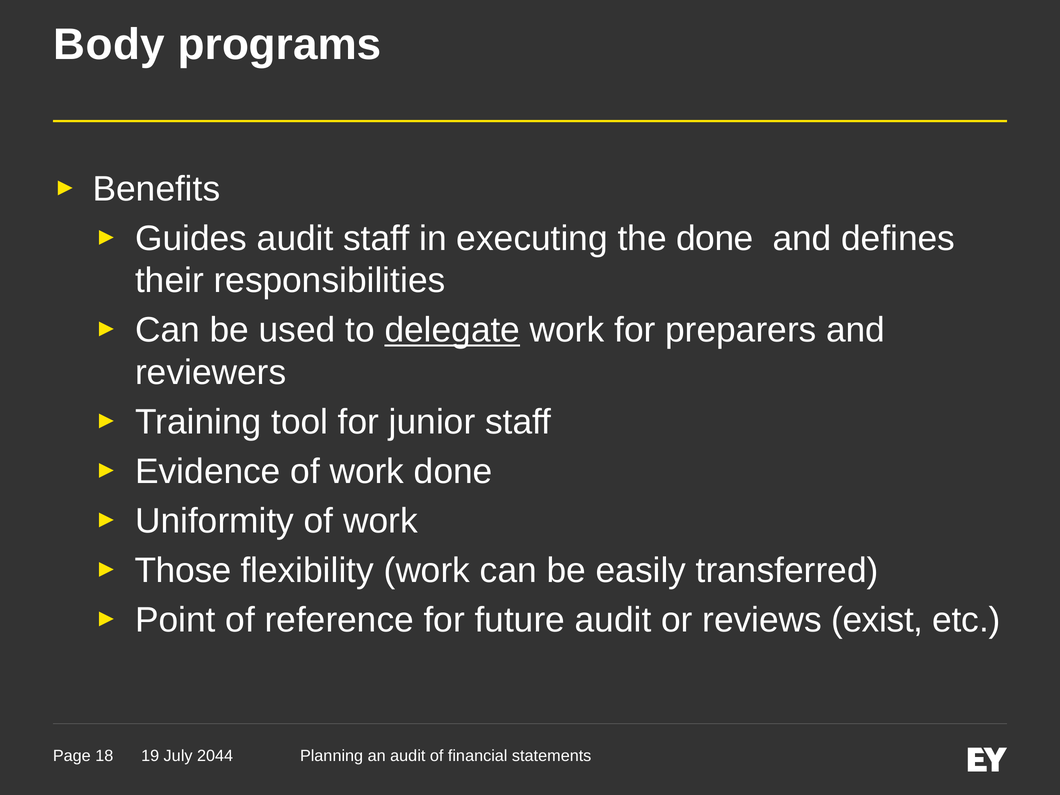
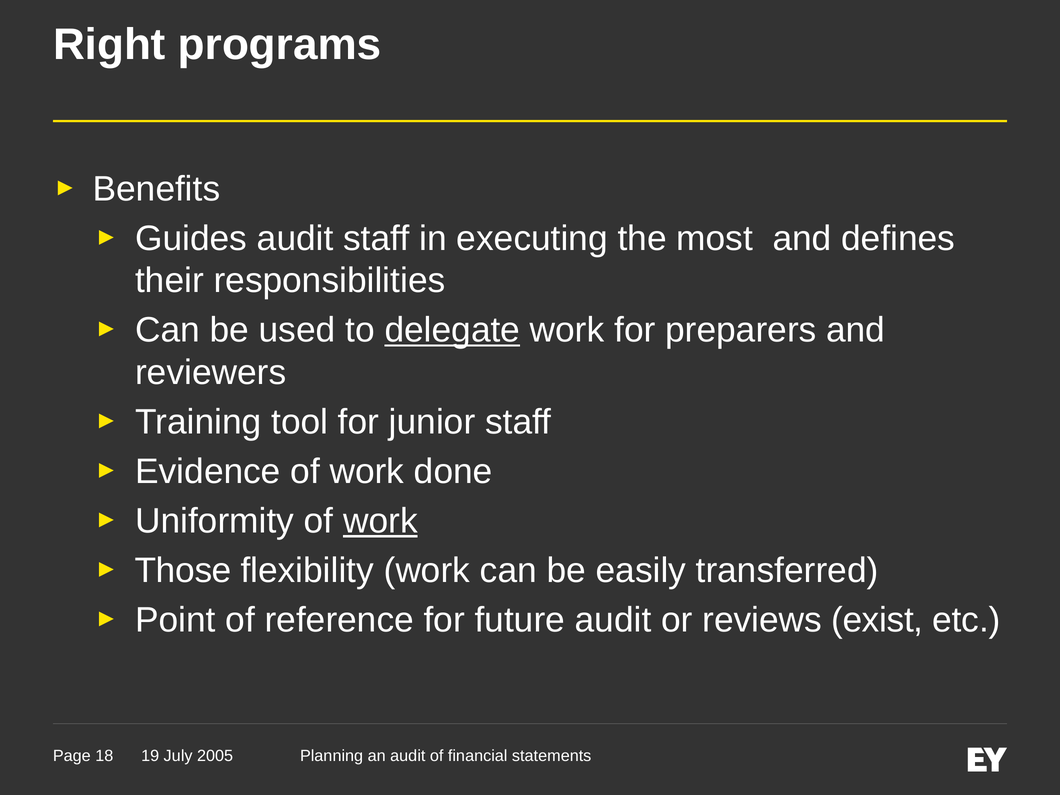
Body: Body -> Right
the done: done -> most
work at (380, 521) underline: none -> present
2044: 2044 -> 2005
